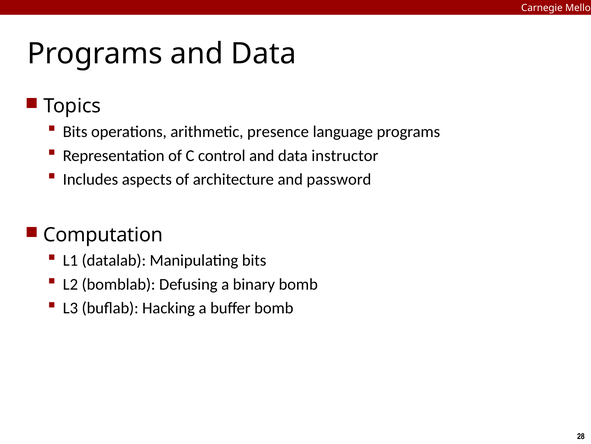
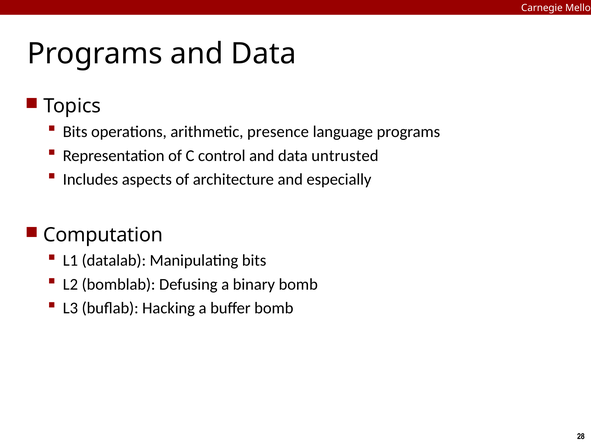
instructor: instructor -> untrusted
password: password -> especially
